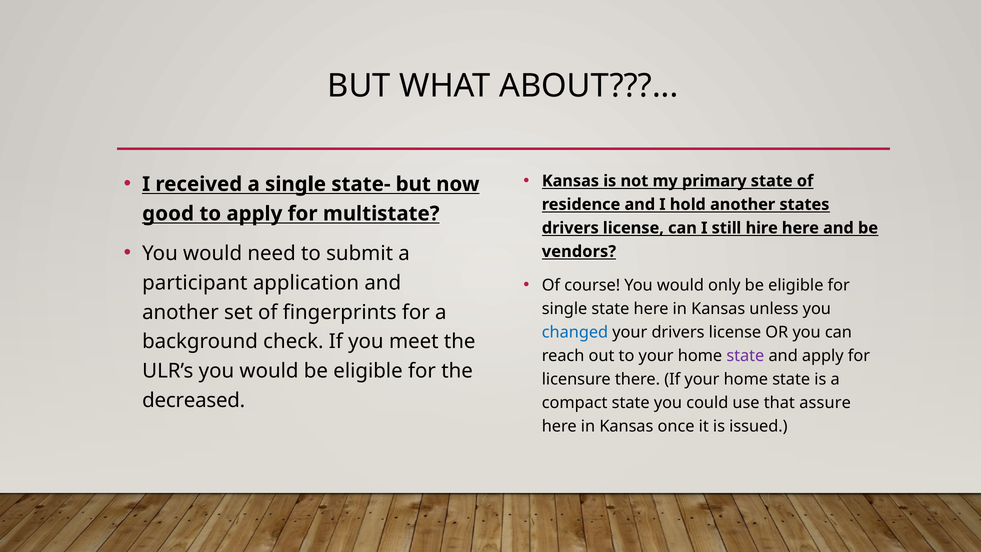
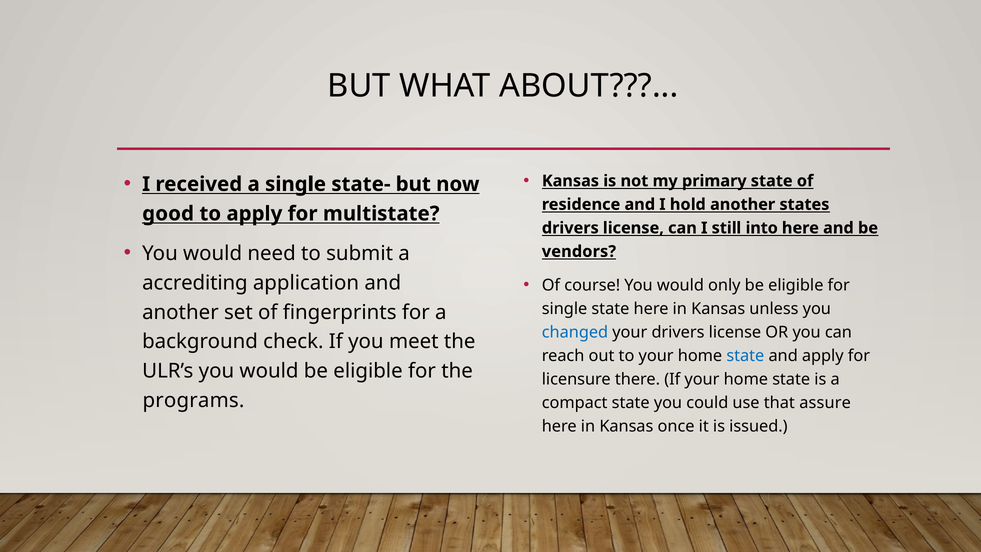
hire: hire -> into
participant: participant -> accrediting
state at (745, 356) colour: purple -> blue
decreased: decreased -> programs
